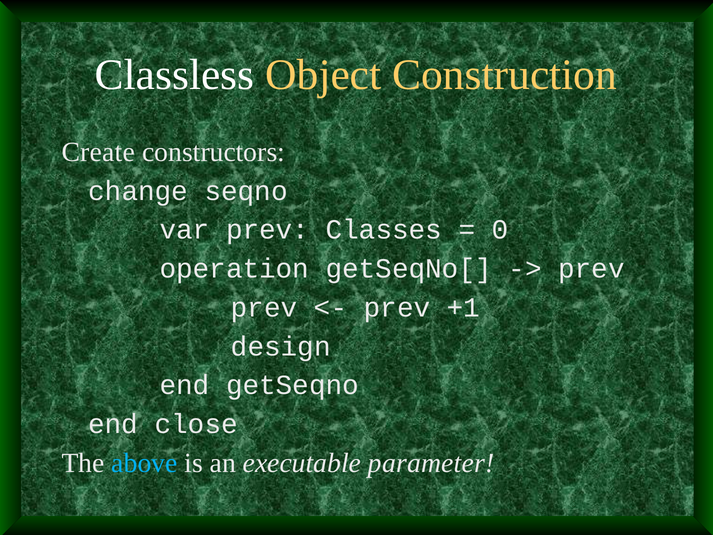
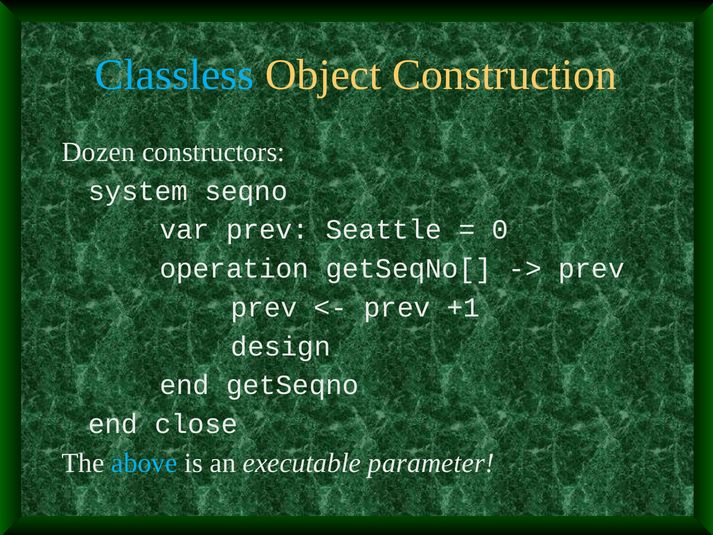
Classless colour: white -> light blue
Create: Create -> Dozen
change: change -> system
Classes: Classes -> Seattle
